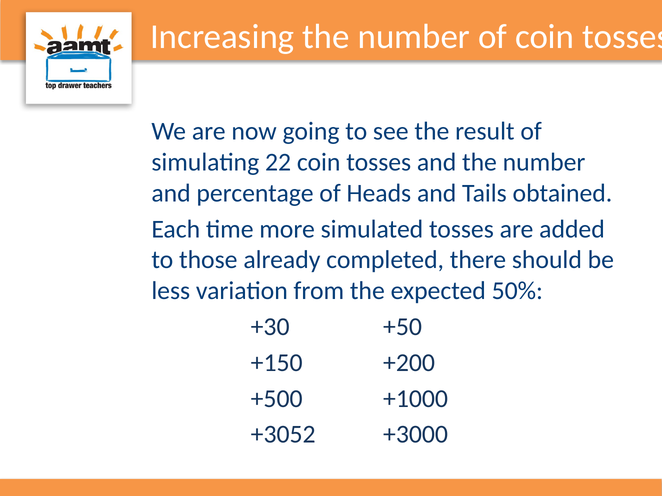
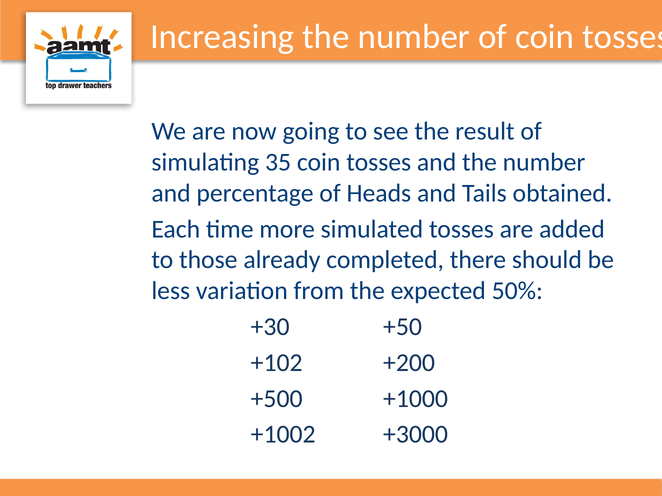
22: 22 -> 35
+150: +150 -> +102
+3052: +3052 -> +1002
